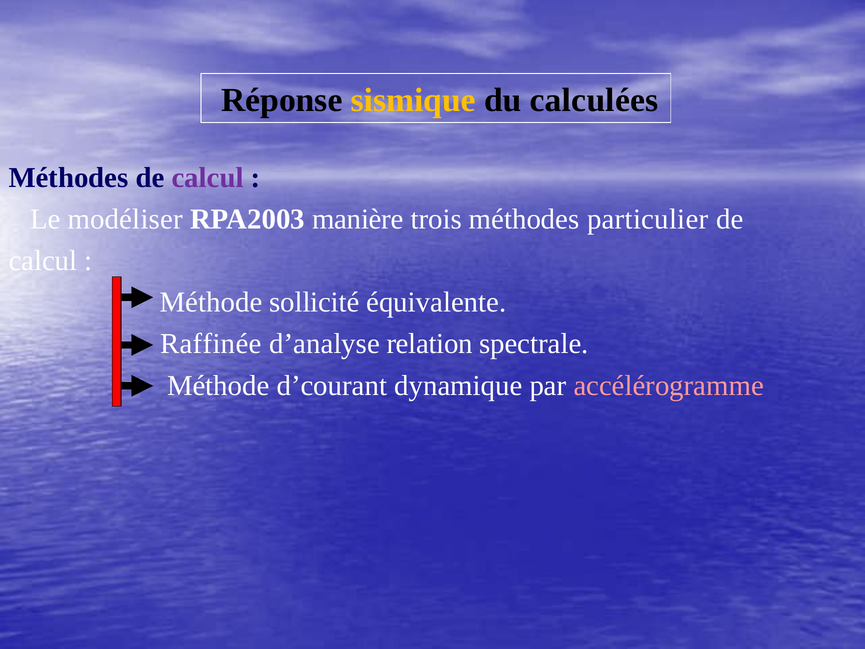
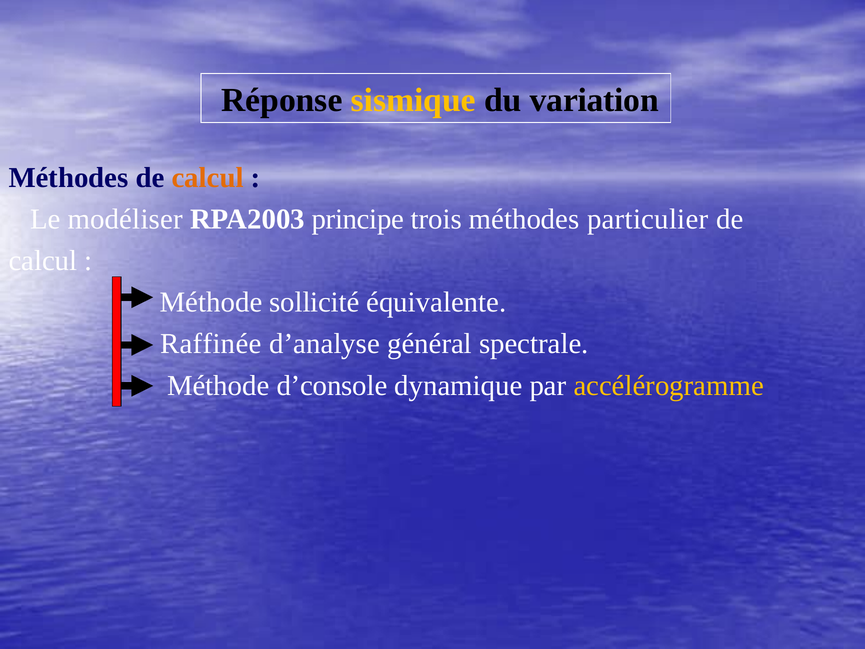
calculées: calculées -> variation
calcul at (208, 178) colour: purple -> orange
manière: manière -> principe
relation: relation -> général
d’courant: d’courant -> d’console
accélérogramme colour: pink -> yellow
